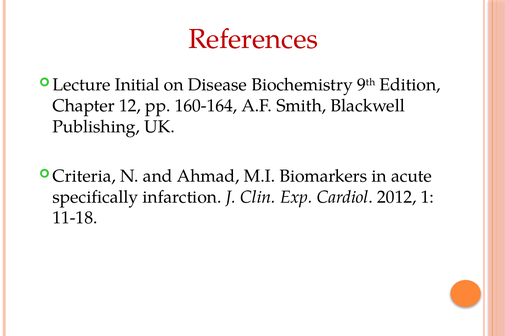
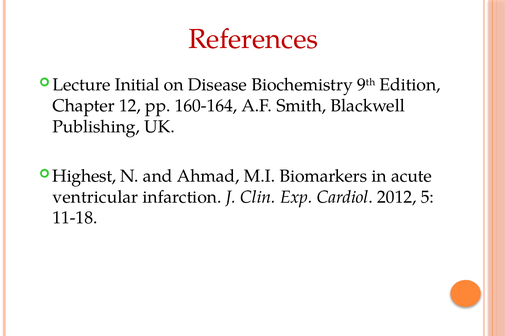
Criteria: Criteria -> Highest
specifically: specifically -> ventricular
1: 1 -> 5
